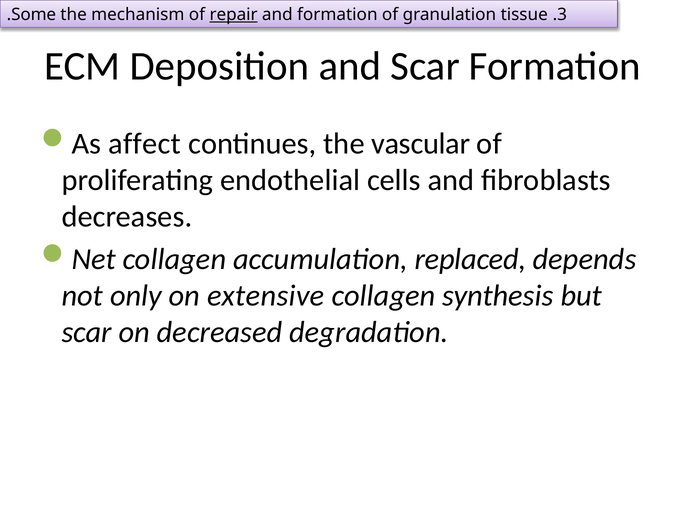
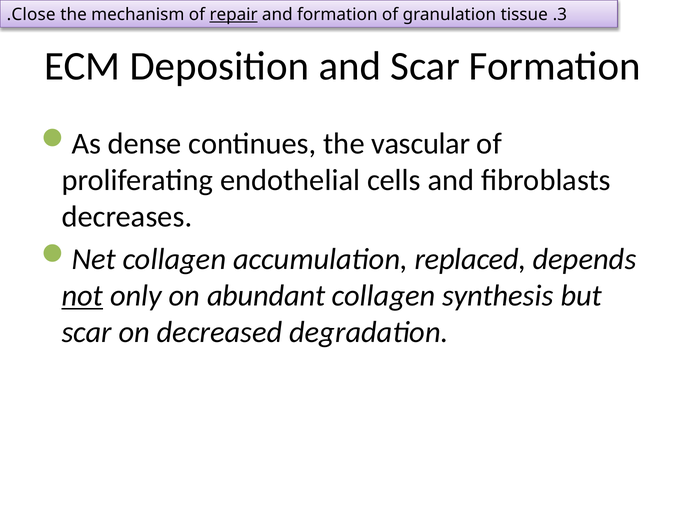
Some: Some -> Close
affect: affect -> dense
not underline: none -> present
extensive: extensive -> abundant
